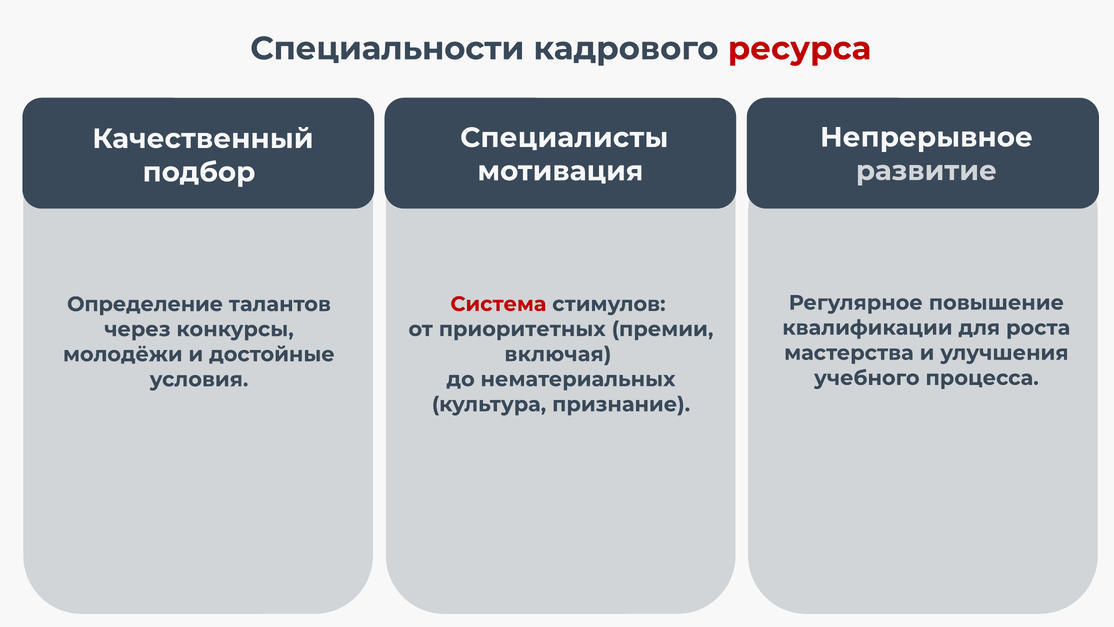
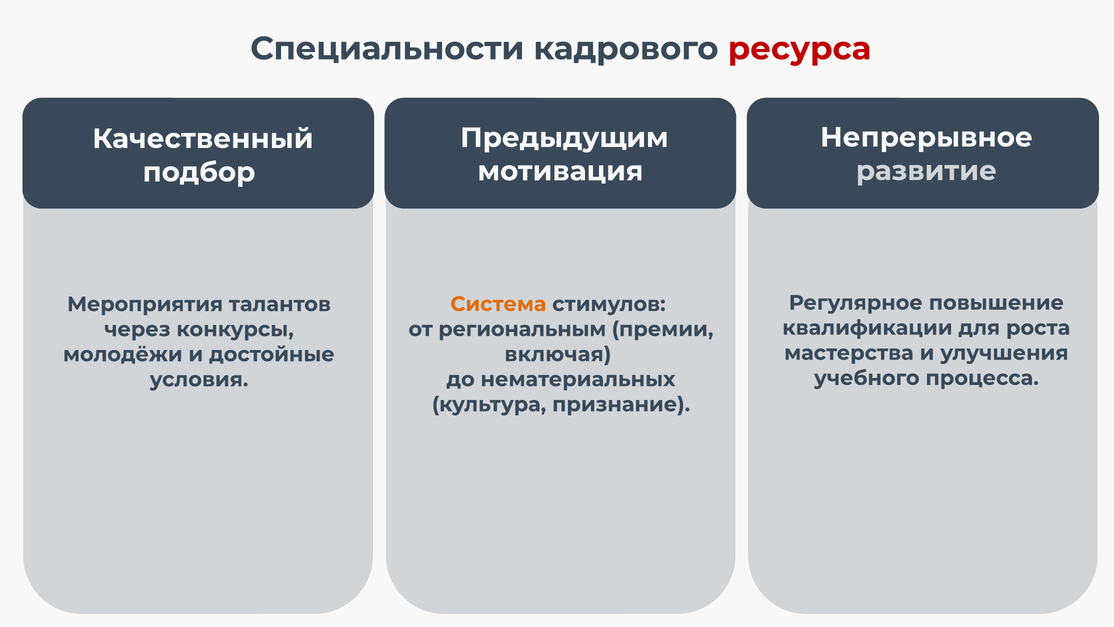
Специалисты: Специалисты -> Предыдущим
Система colour: red -> orange
Определение: Определение -> Мероприятия
приоритетных: приоритетных -> региональным
